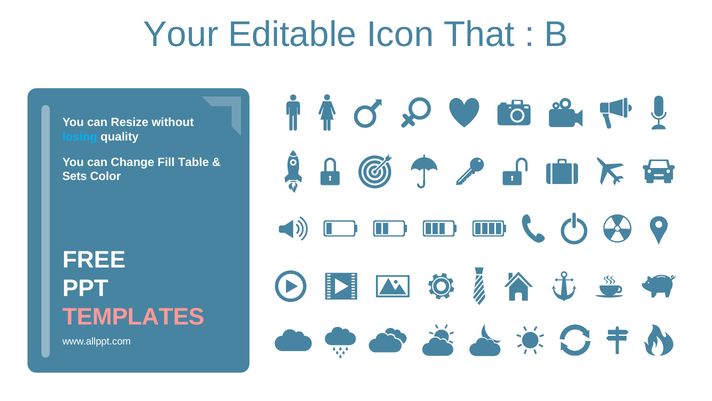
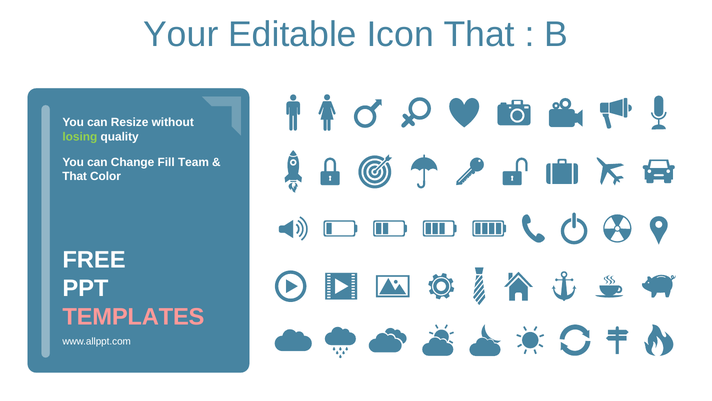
losing colour: light blue -> light green
Table: Table -> Team
Sets at (75, 176): Sets -> That
